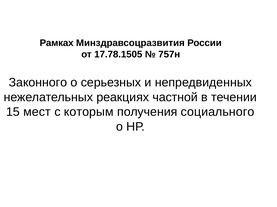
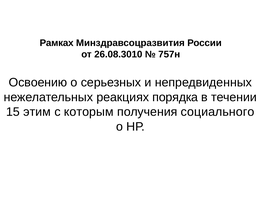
17.78.1505: 17.78.1505 -> 26.08.3010
Законного: Законного -> Освоению
частной: частной -> порядка
мест: мест -> этим
